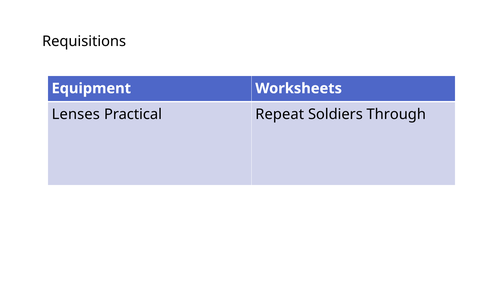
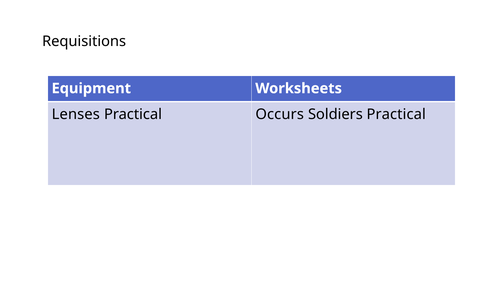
Repeat: Repeat -> Occurs
Soldiers Through: Through -> Practical
